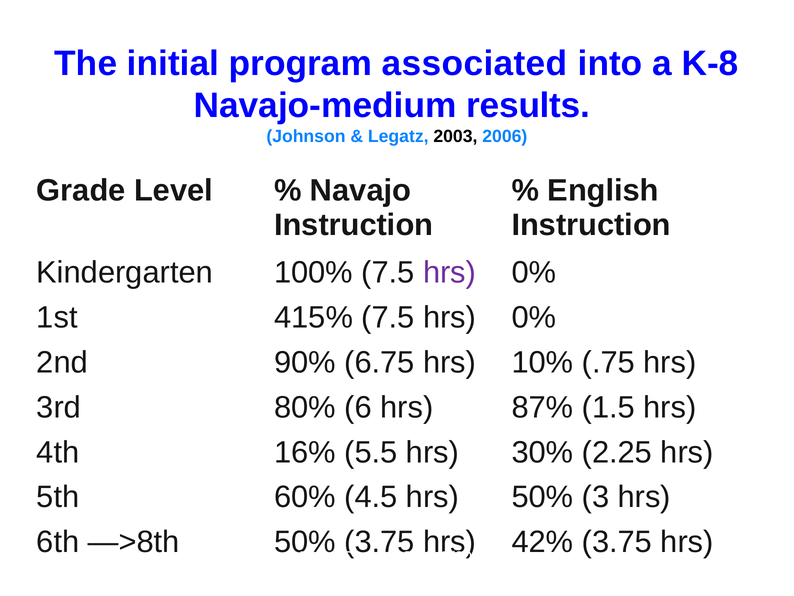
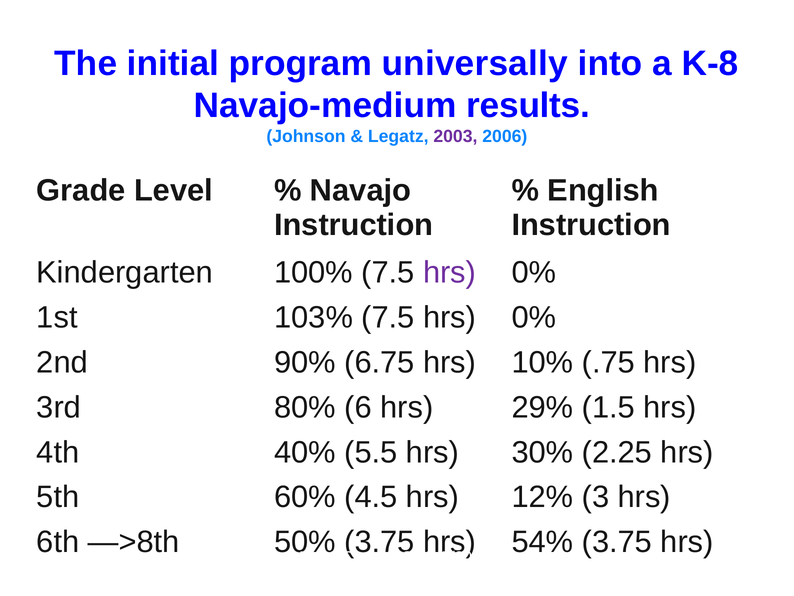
associated: associated -> universally
2003 colour: black -> purple
415%: 415% -> 103%
87%: 87% -> 29%
16%: 16% -> 40%
hrs 50%: 50% -> 12%
42%: 42% -> 54%
